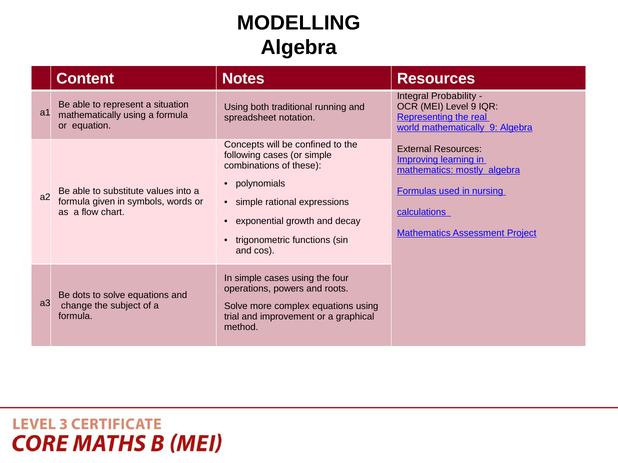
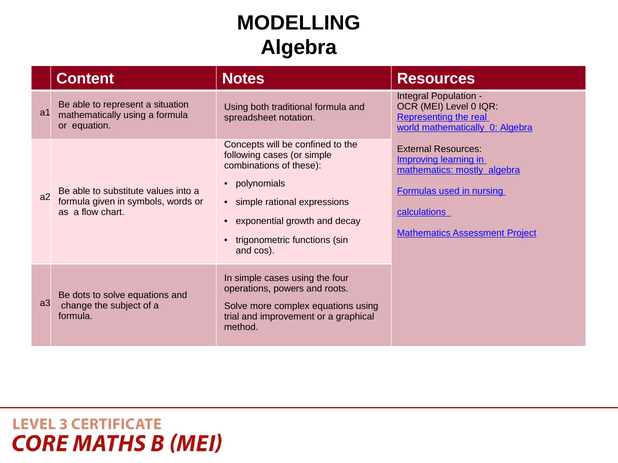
Probability: Probability -> Population
Level 9: 9 -> 0
traditional running: running -> formula
mathematically 9: 9 -> 0
